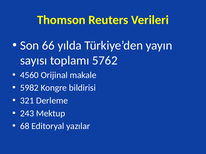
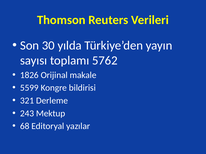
66: 66 -> 30
4560: 4560 -> 1826
5982: 5982 -> 5599
